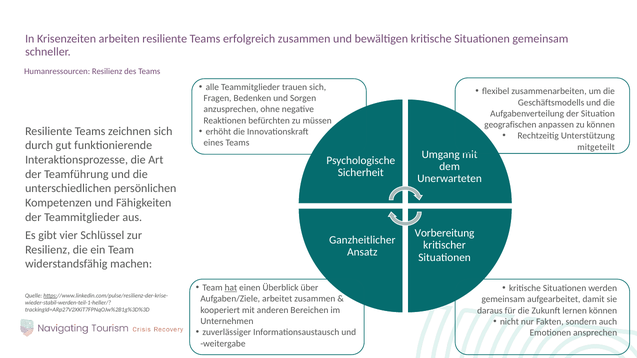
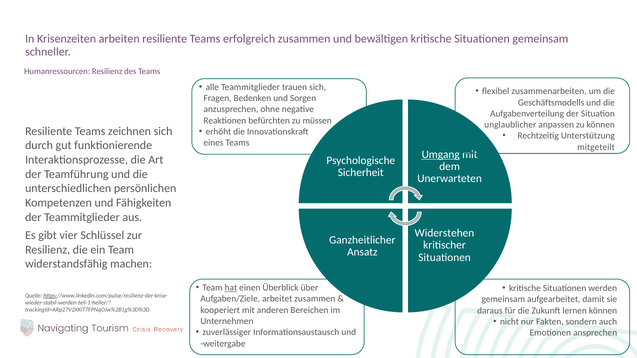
geografischen: geografischen -> unglaublicher
Umgang underline: none -> present
Vorbereitung: Vorbereitung -> Widerstehen
